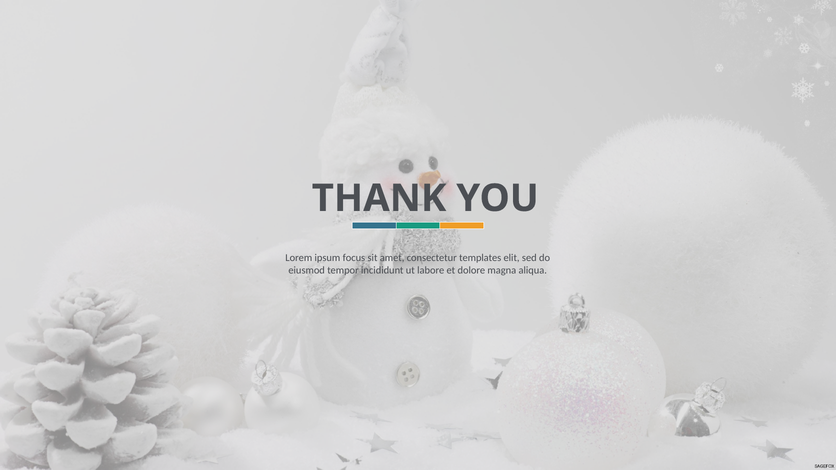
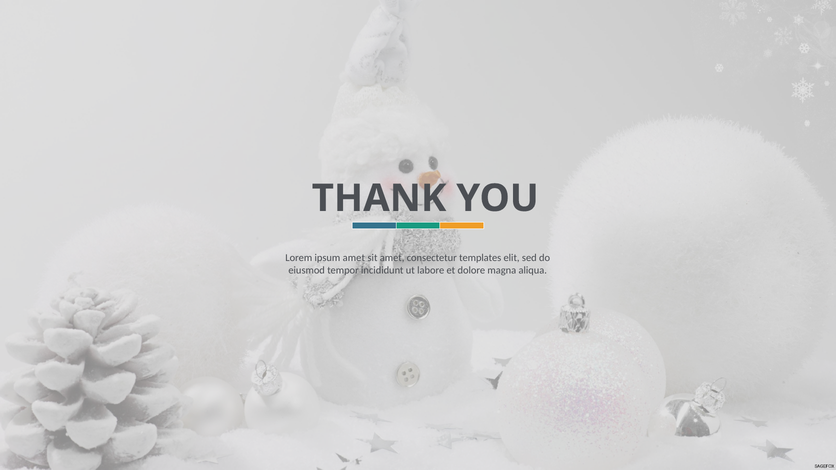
ipsum focus: focus -> amet
